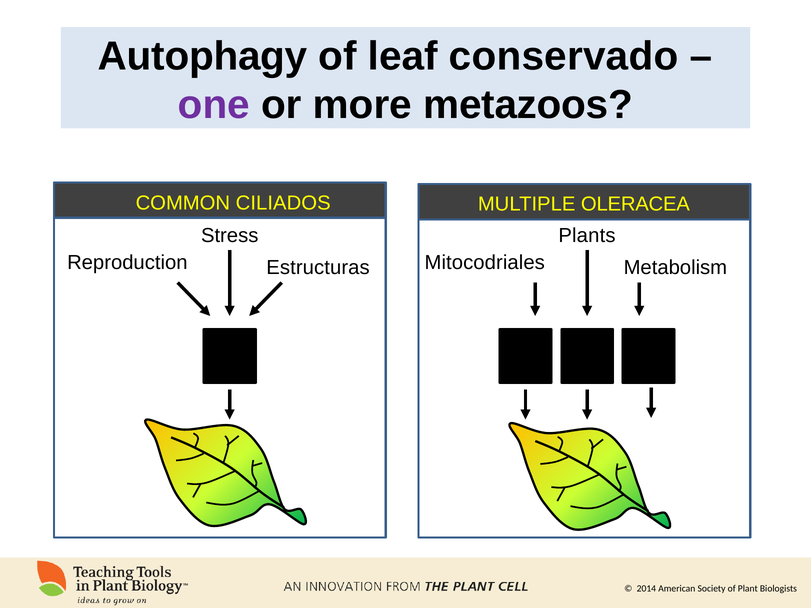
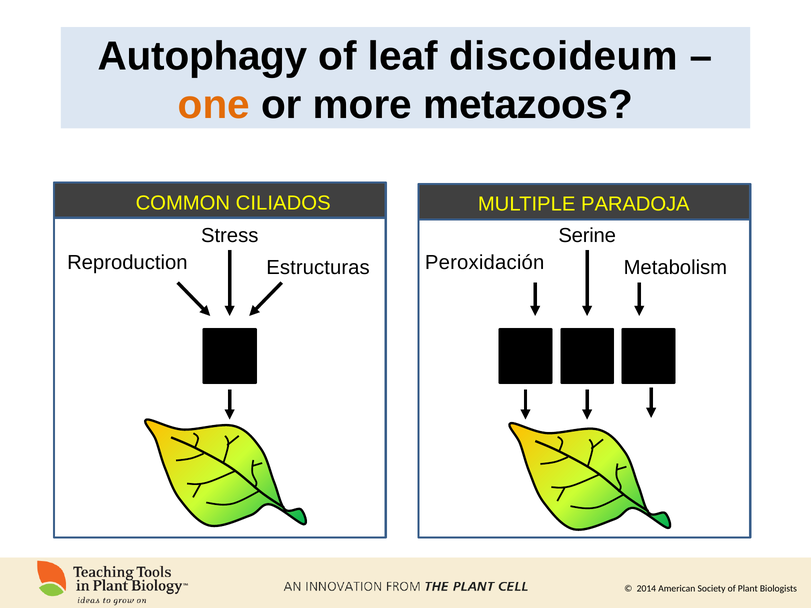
conservado: conservado -> discoideum
one colour: purple -> orange
OLERACEA: OLERACEA -> PARADOJA
Plants: Plants -> Serine
Mitocodriales: Mitocodriales -> Peroxidación
